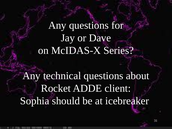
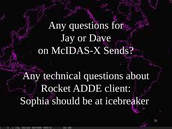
Series: Series -> Sends
